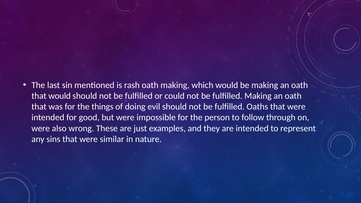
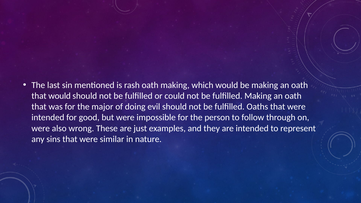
things: things -> major
